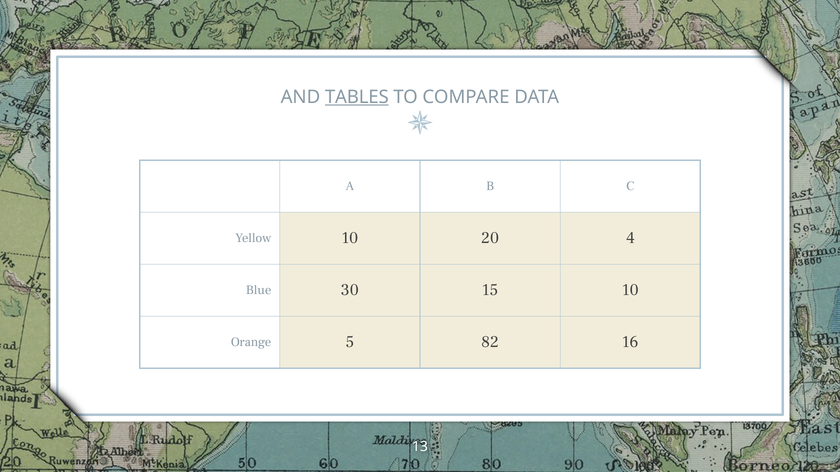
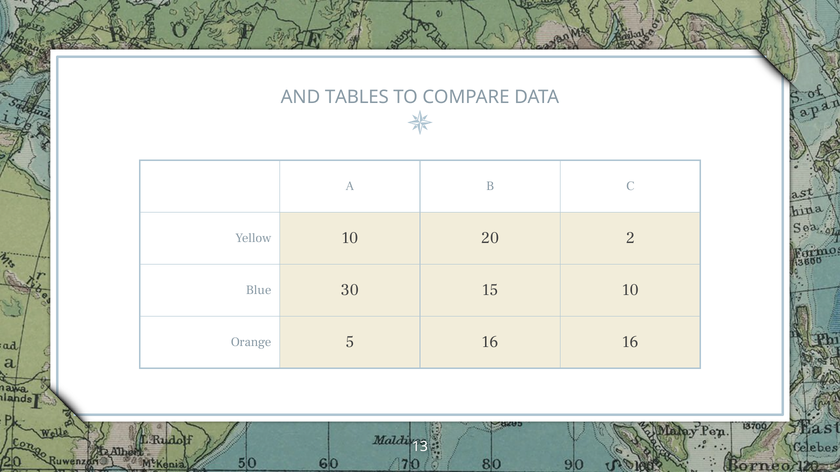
TABLES underline: present -> none
4: 4 -> 2
5 82: 82 -> 16
